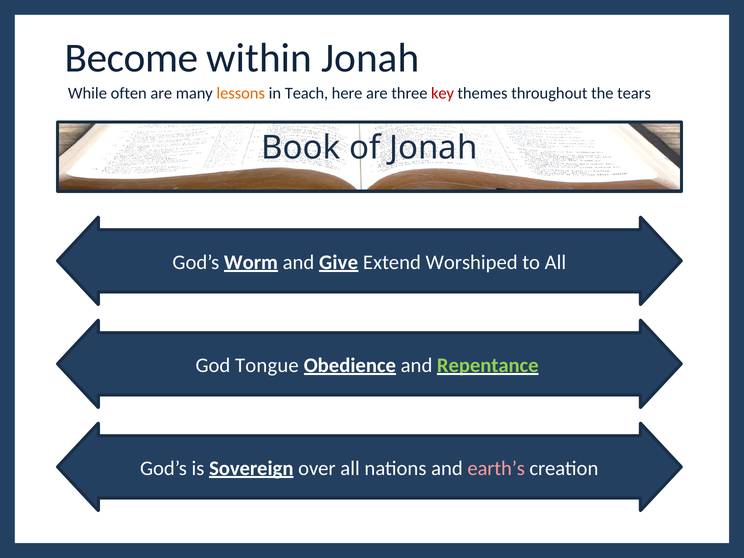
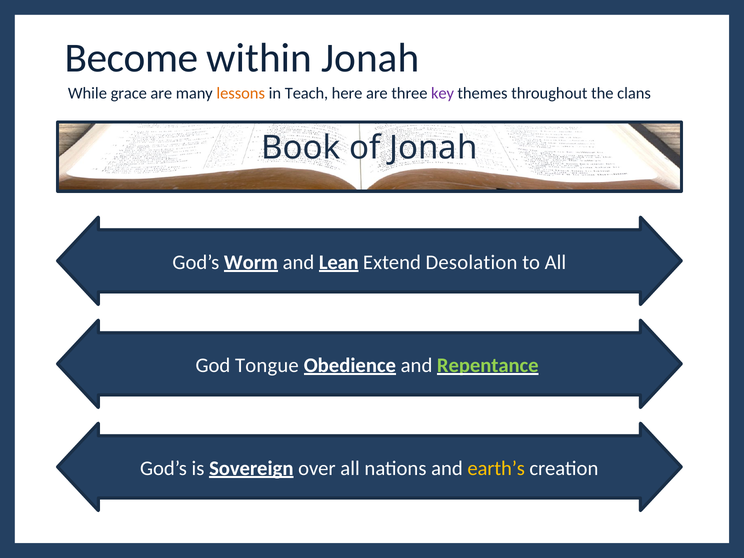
often: often -> grace
key colour: red -> purple
tears: tears -> clans
Give: Give -> Lean
Worshiped: Worshiped -> Desolation
earth’s colour: pink -> yellow
